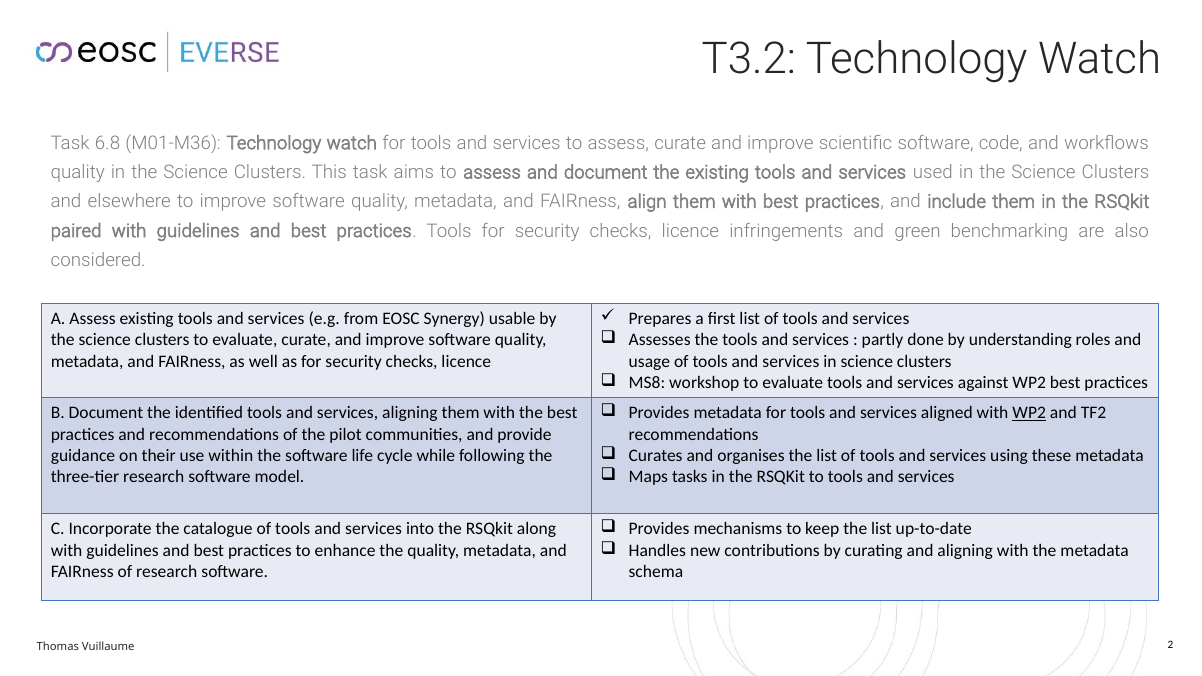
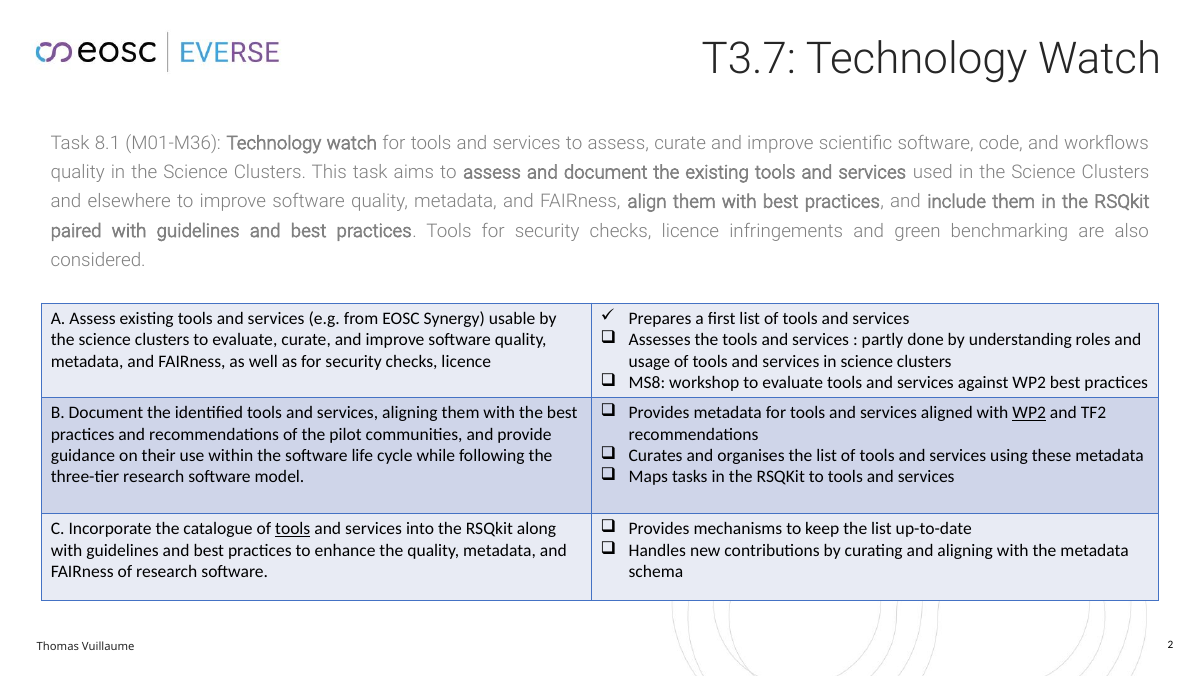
T3.2: T3.2 -> T3.7
6.8: 6.8 -> 8.1
tools at (293, 529) underline: none -> present
